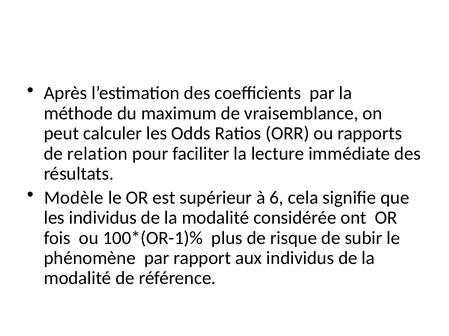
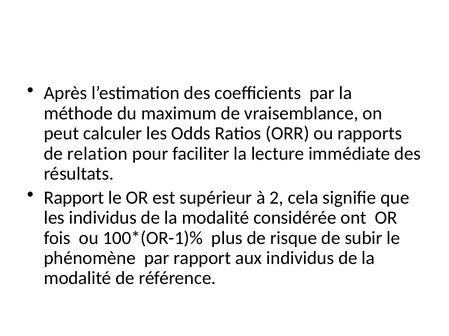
Modèle at (74, 198): Modèle -> Rapport
6: 6 -> 2
